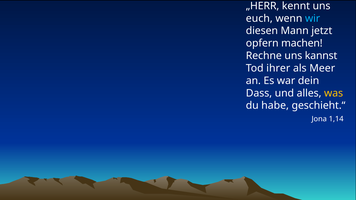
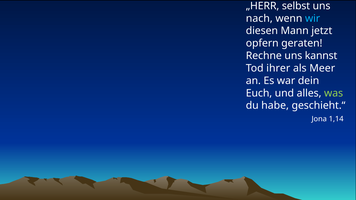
kennt: kennt -> selbst
euch: euch -> nach
machen: machen -> geraten
Dass: Dass -> Euch
was colour: yellow -> light green
